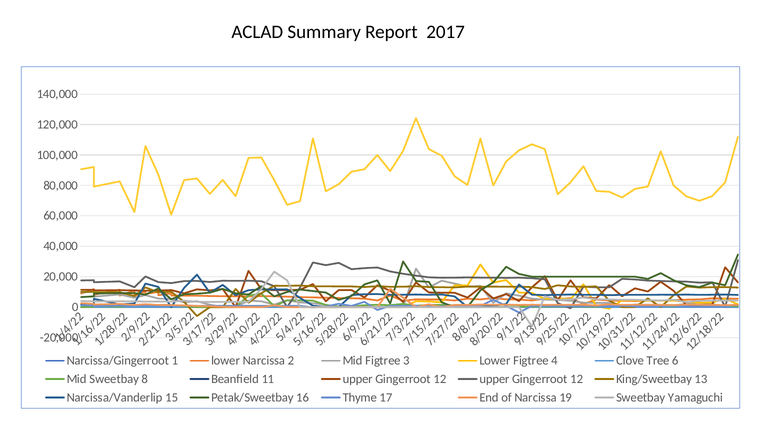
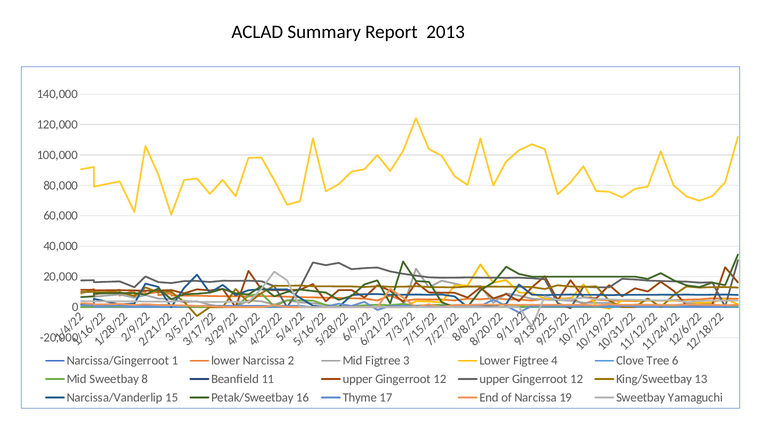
2017: 2017 -> 2013
